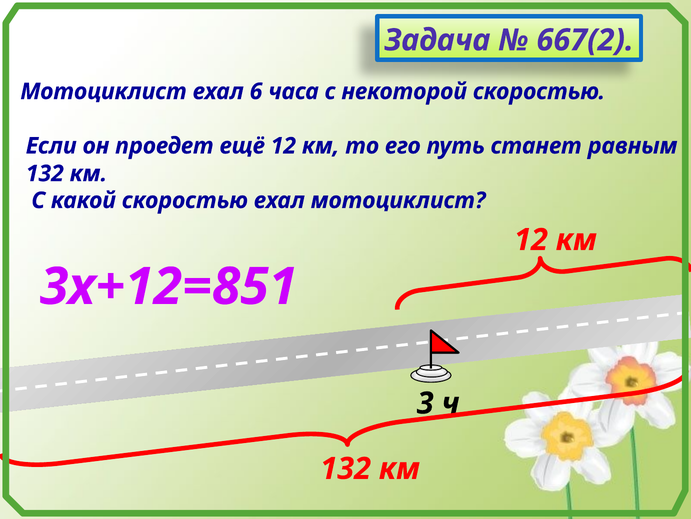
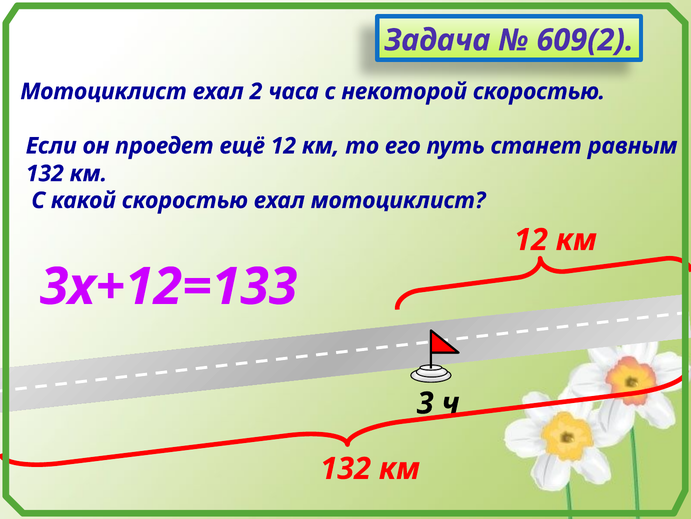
667(2: 667(2 -> 609(2
6: 6 -> 2
3х+12=851: 3х+12=851 -> 3х+12=133
